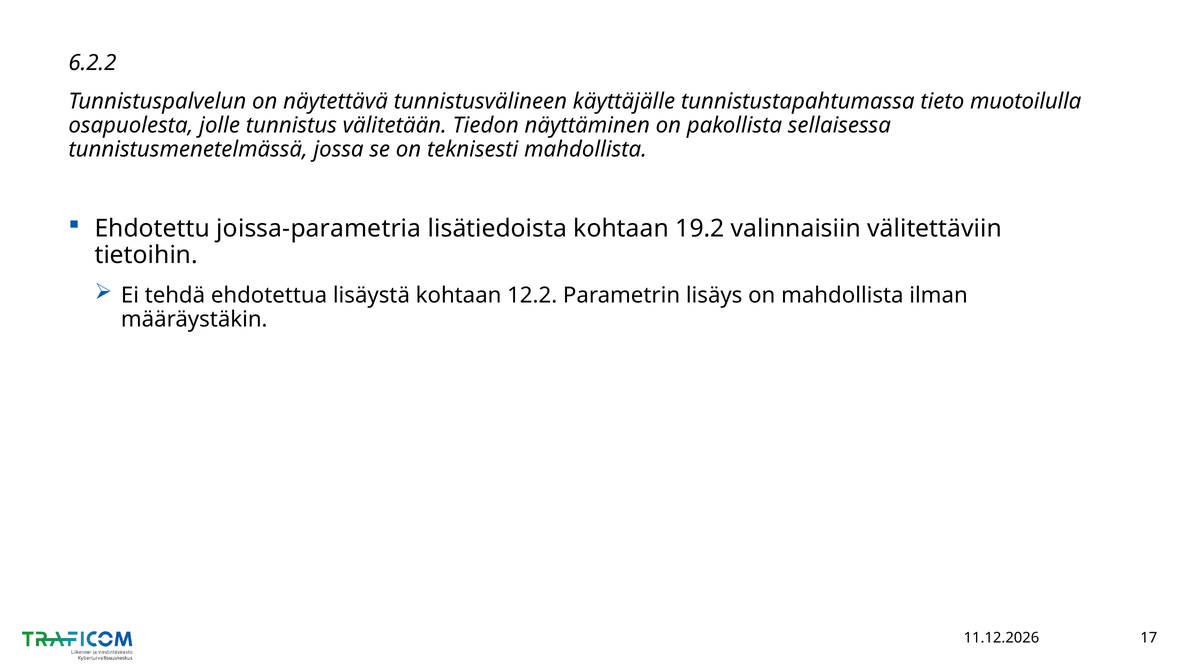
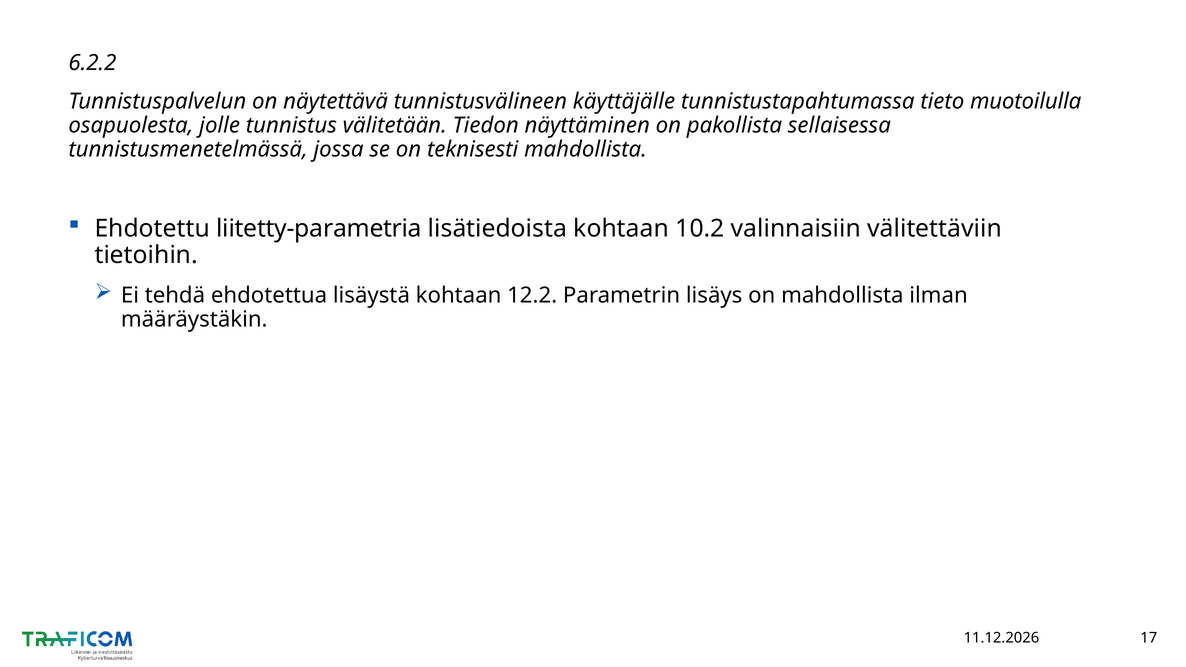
joissa-parametria: joissa-parametria -> liitetty-parametria
19.2: 19.2 -> 10.2
